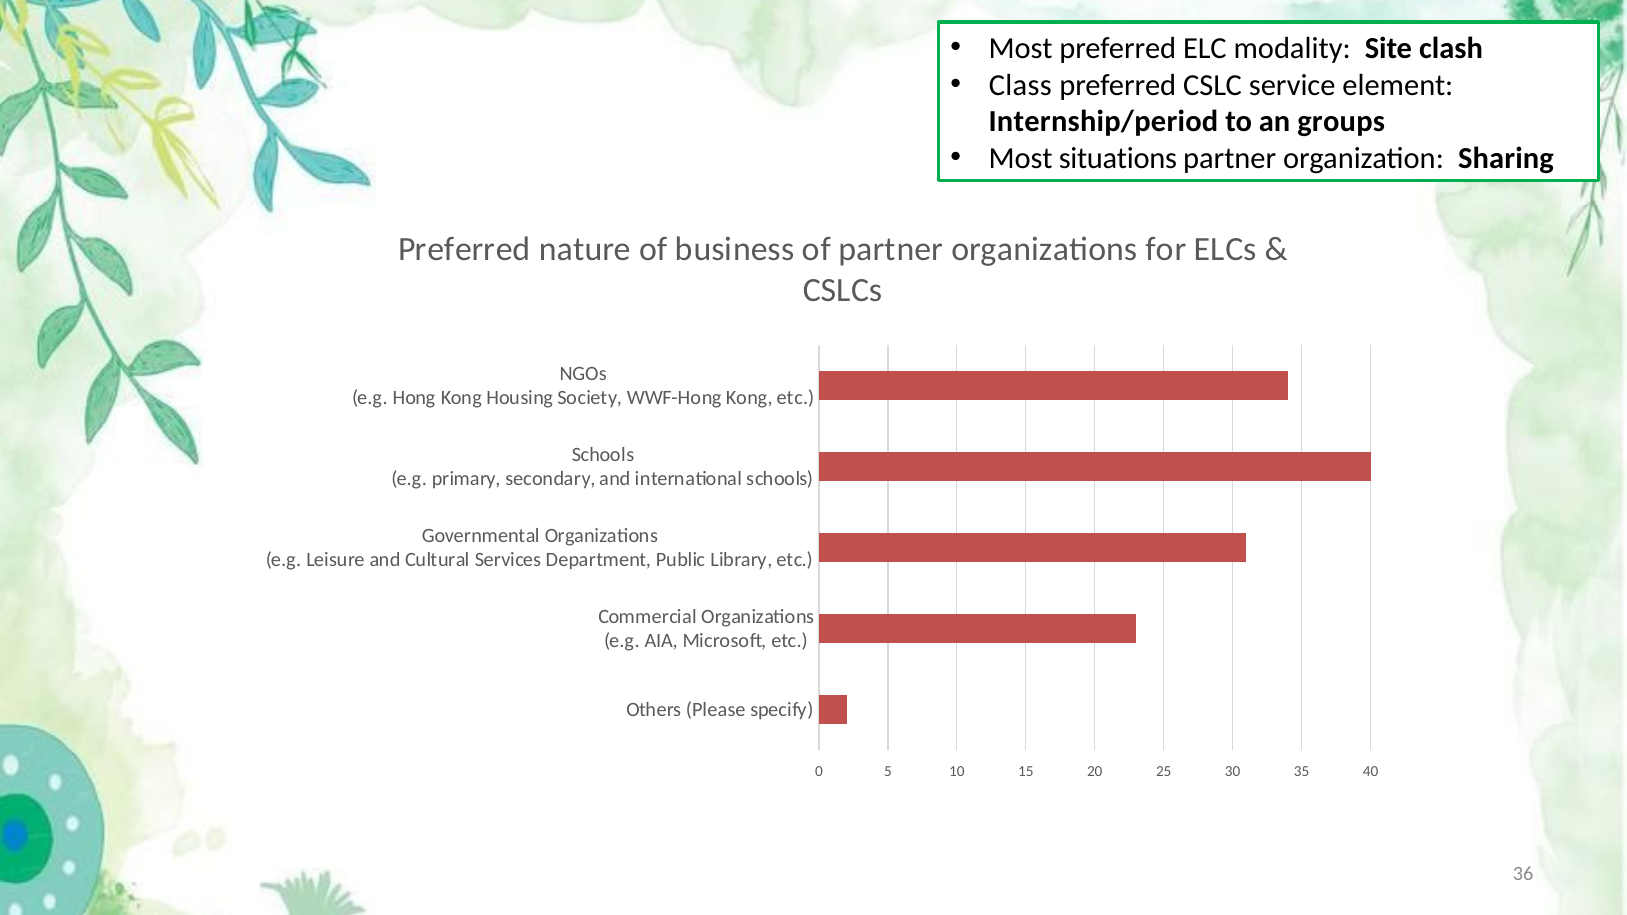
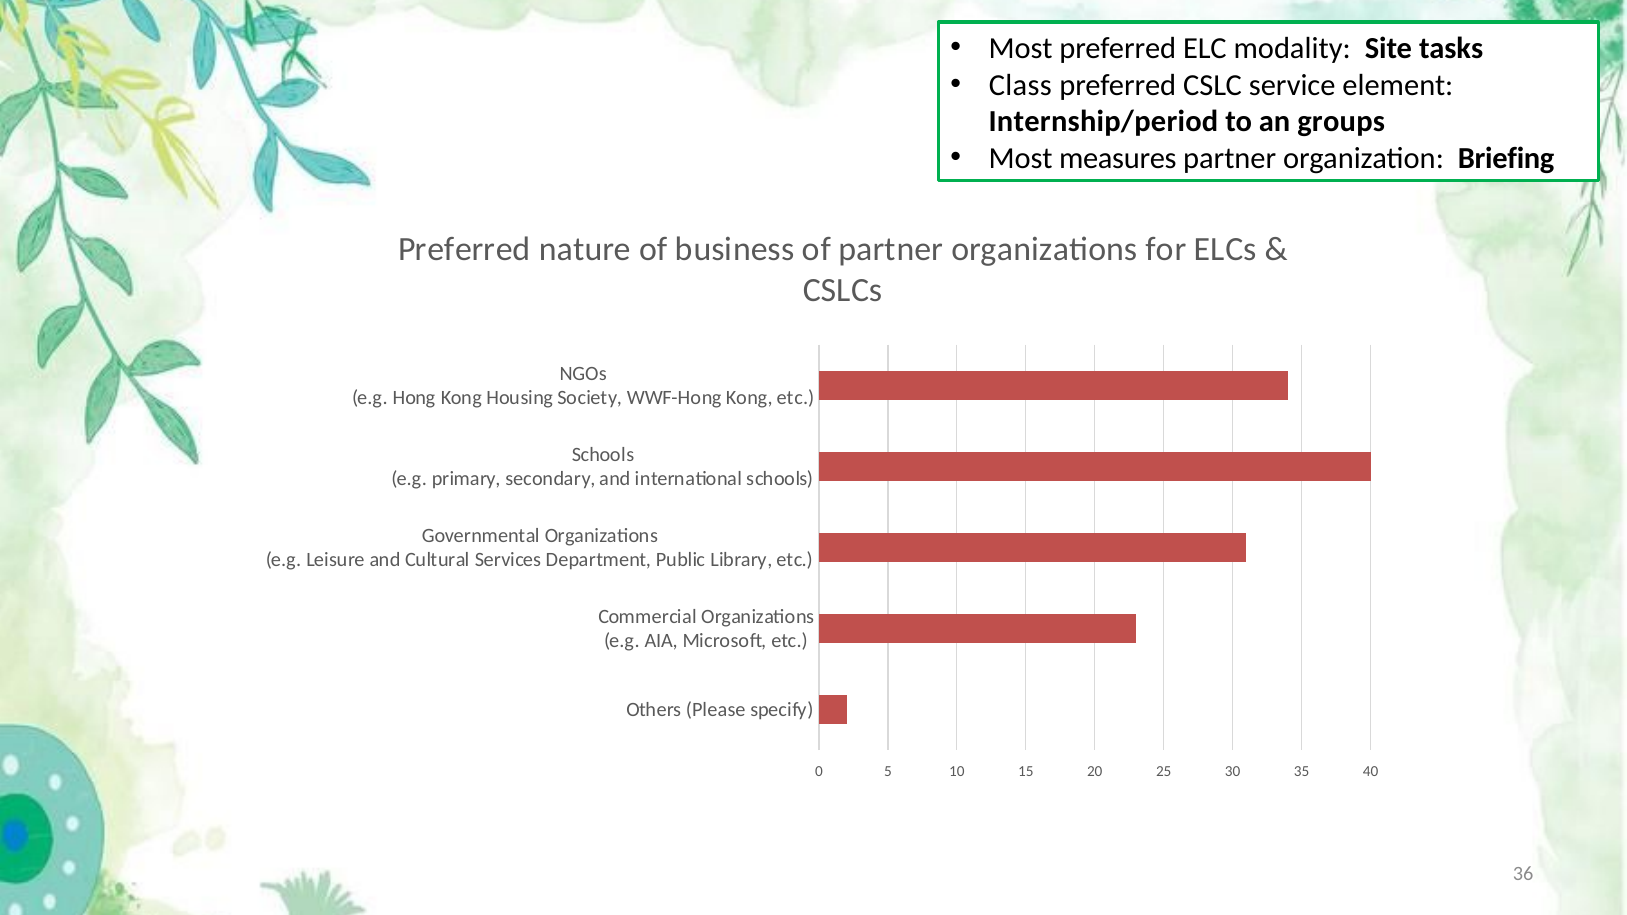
clash: clash -> tasks
situations: situations -> measures
Sharing: Sharing -> Briefing
